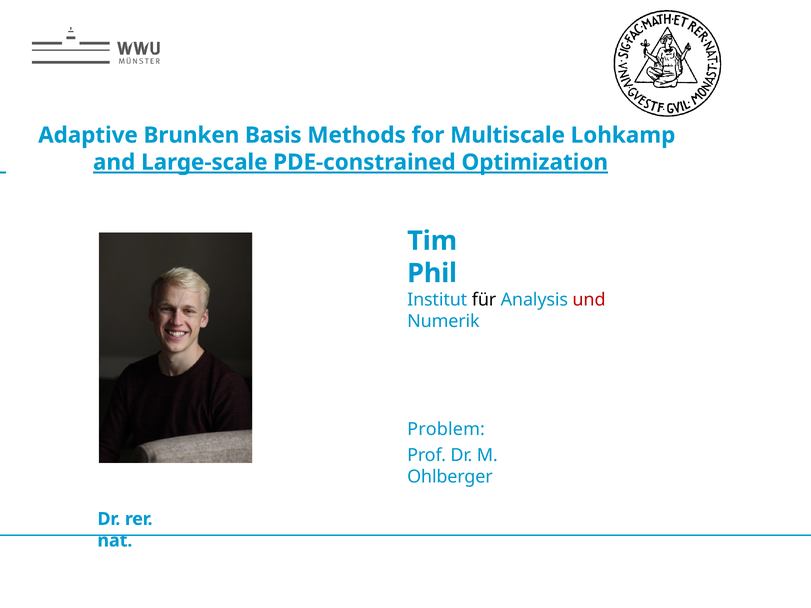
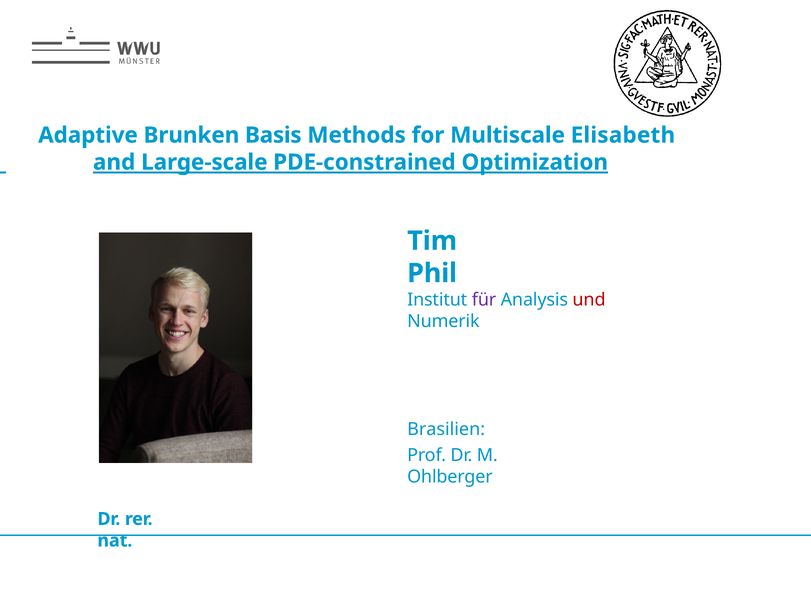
Lohkamp: Lohkamp -> Elisabeth
für colour: black -> purple
Problem: Problem -> Brasilien
